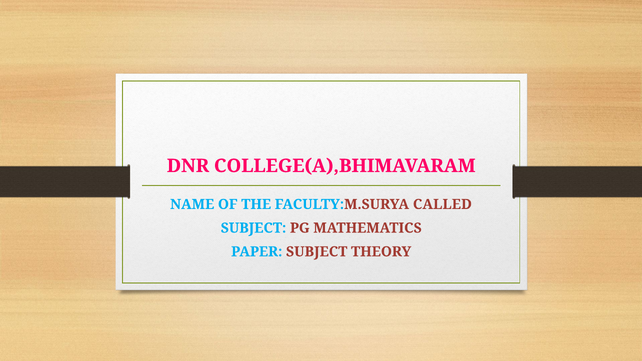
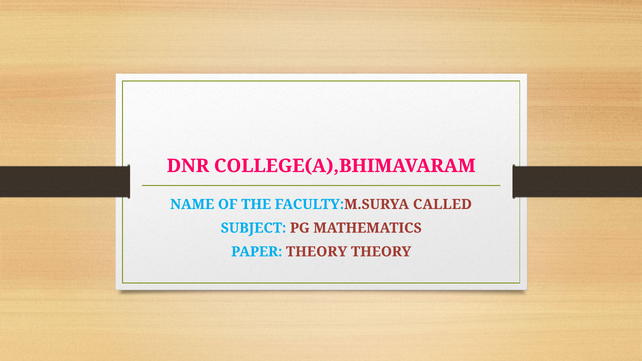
PAPER SUBJECT: SUBJECT -> THEORY
